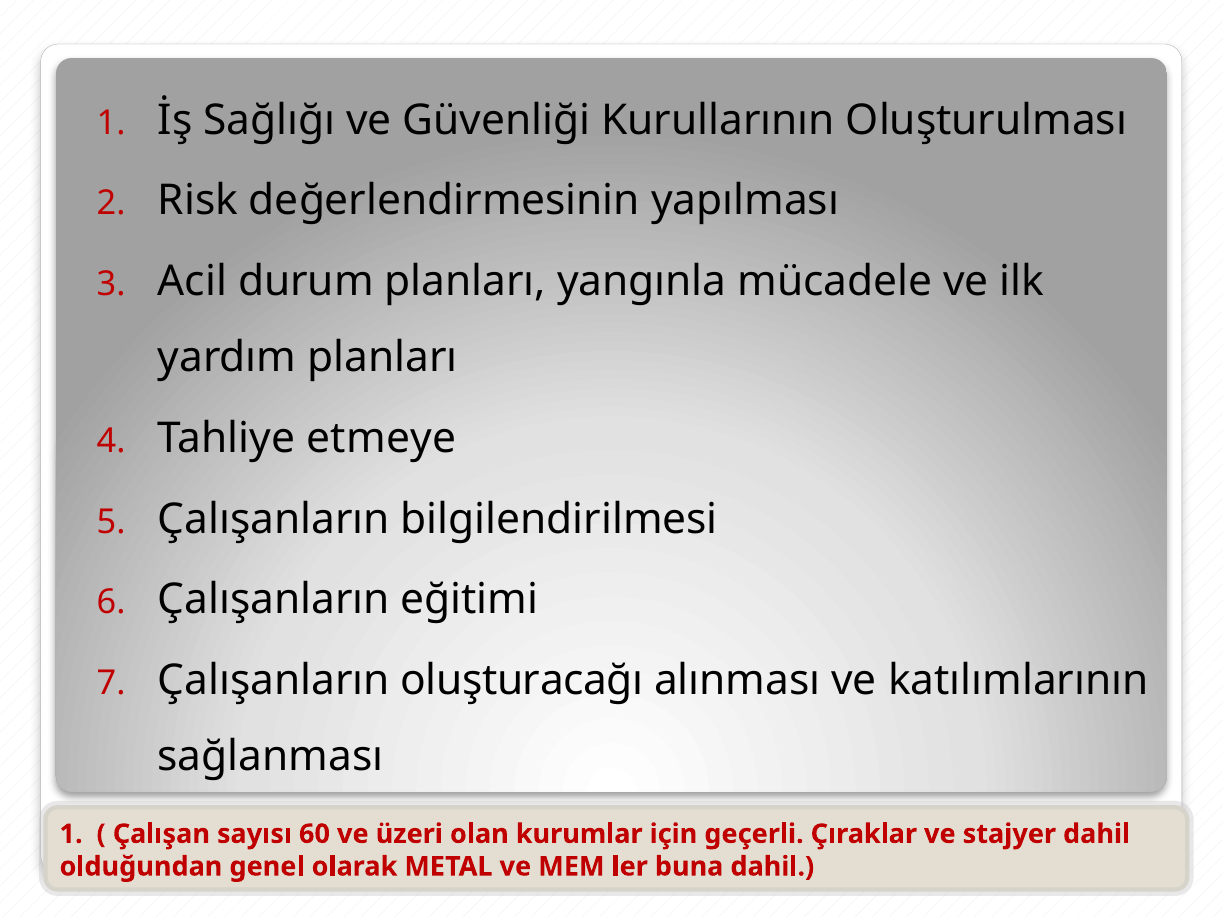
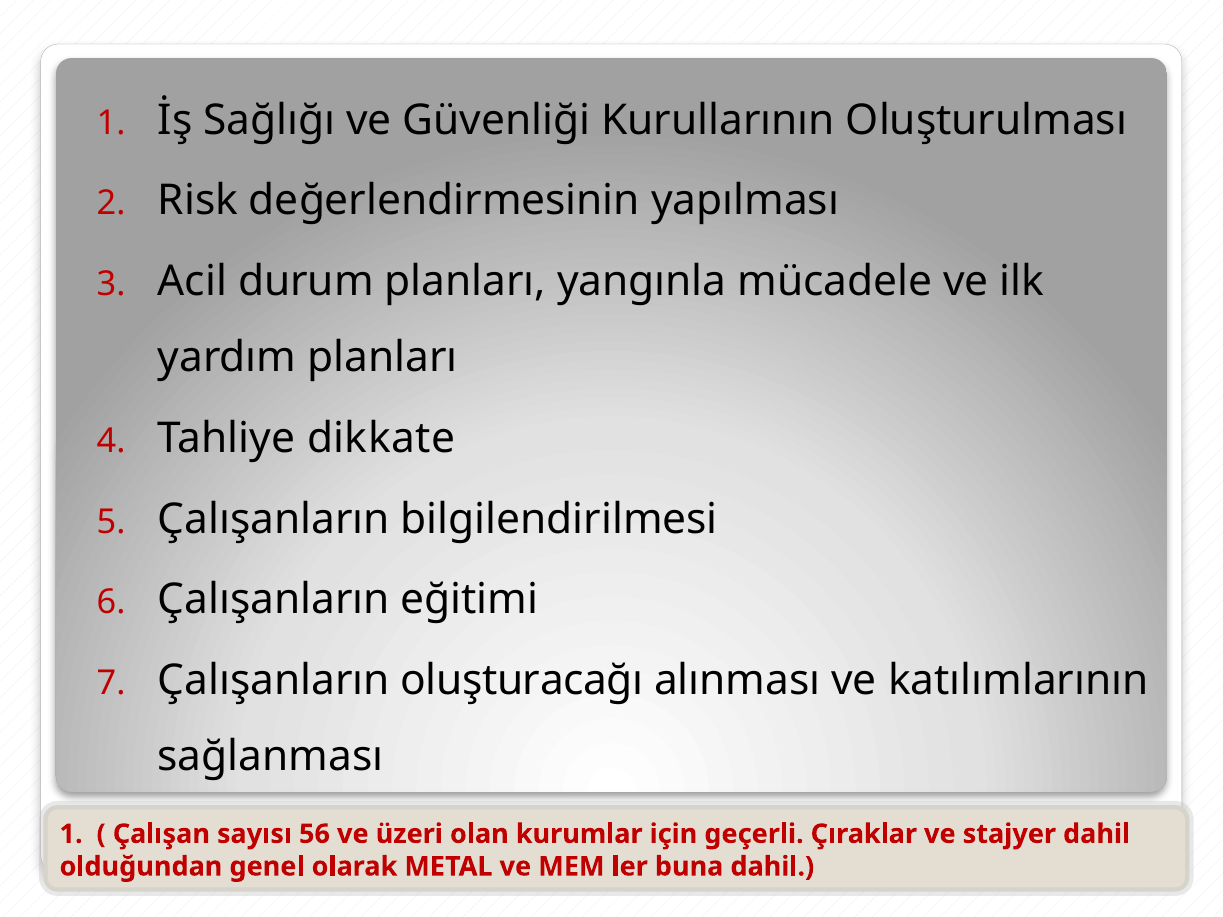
etmeye: etmeye -> dikkate
60: 60 -> 56
